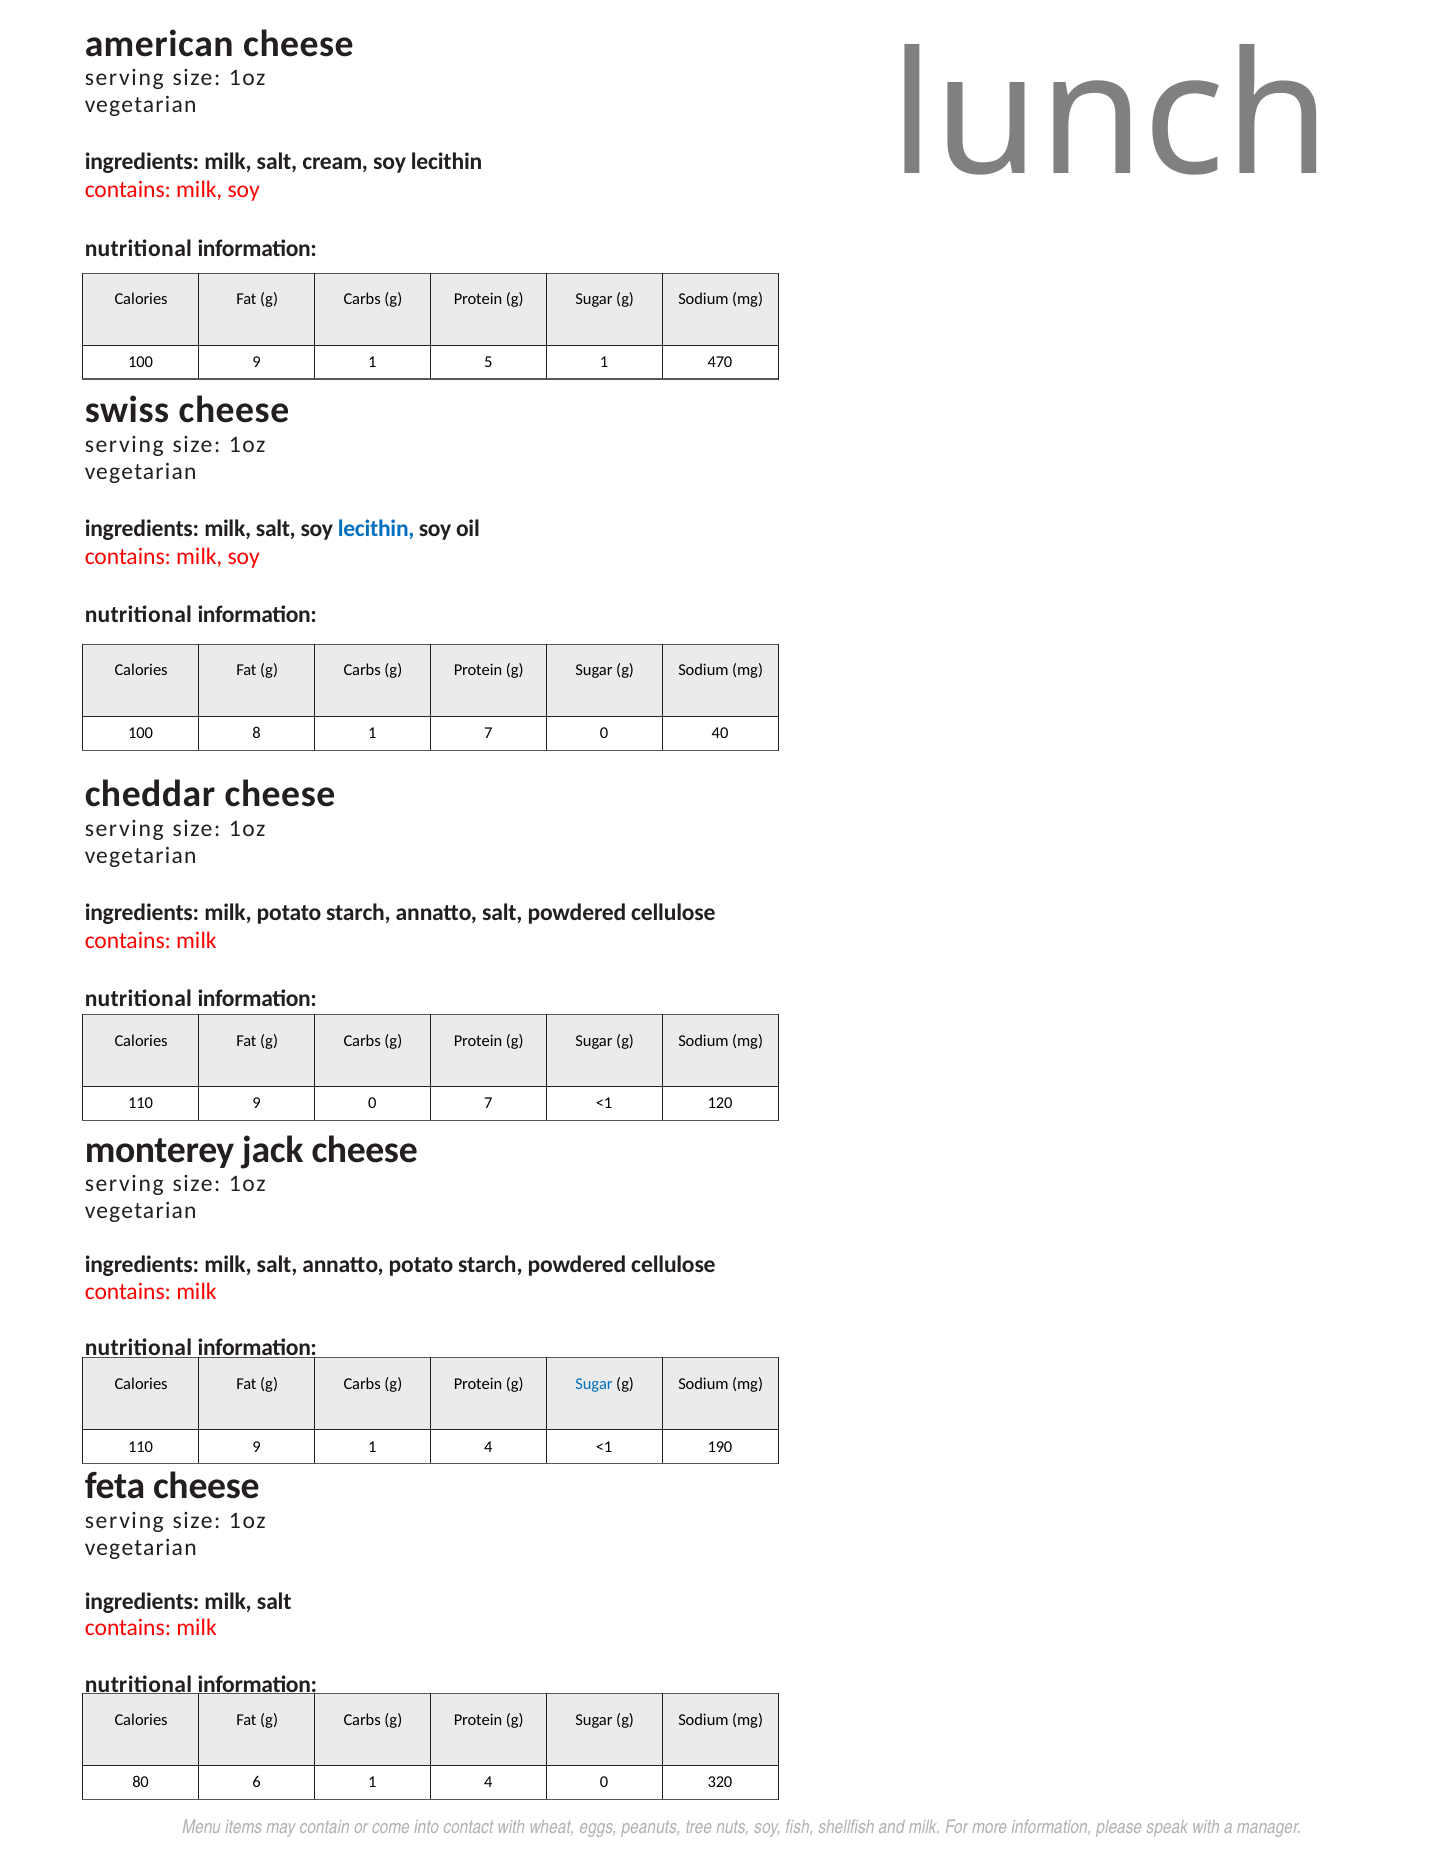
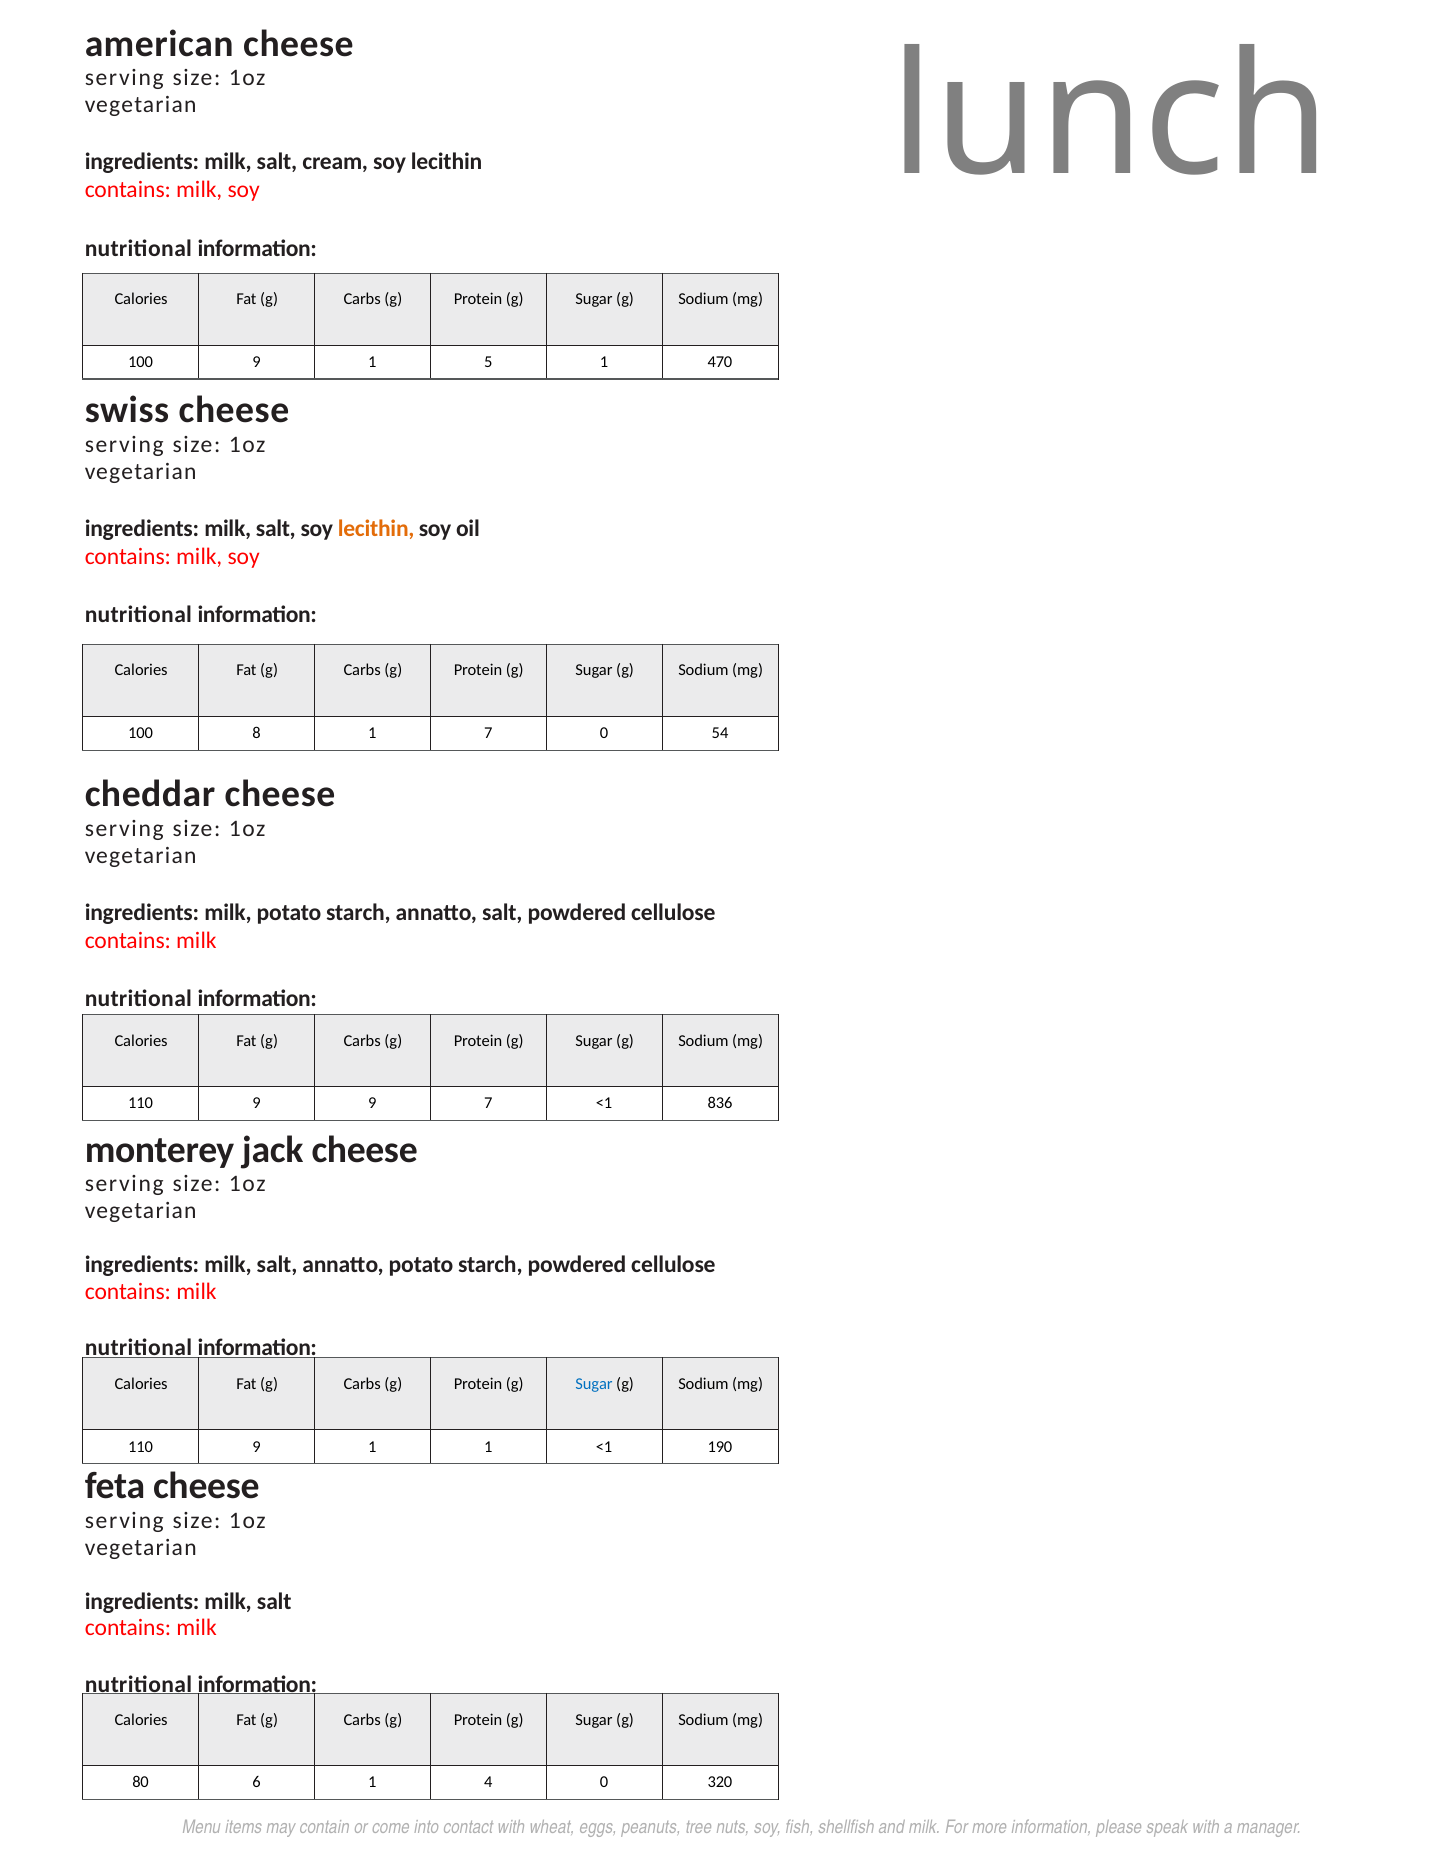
lecithin at (376, 528) colour: blue -> orange
40: 40 -> 54
9 0: 0 -> 9
120: 120 -> 836
9 1 4: 4 -> 1
